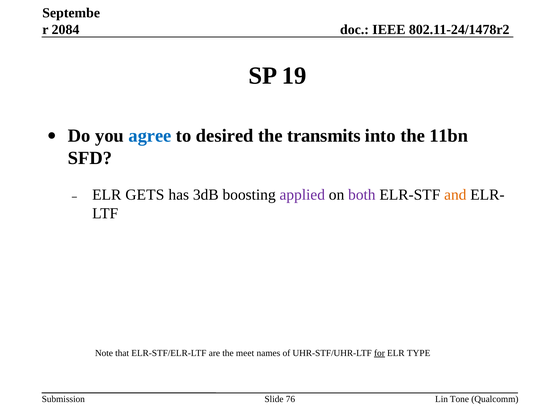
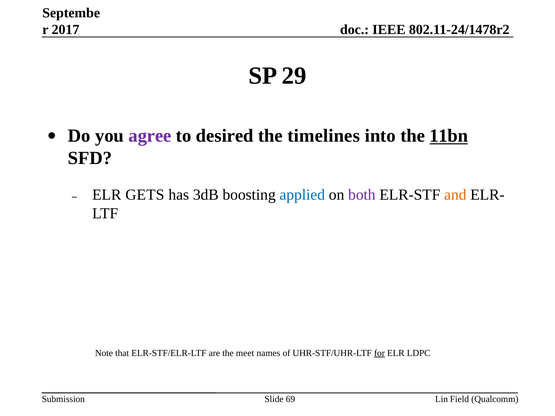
2084: 2084 -> 2017
19: 19 -> 29
agree colour: blue -> purple
transmits: transmits -> timelines
11bn underline: none -> present
applied colour: purple -> blue
TYPE: TYPE -> LDPC
76: 76 -> 69
Tone: Tone -> Field
